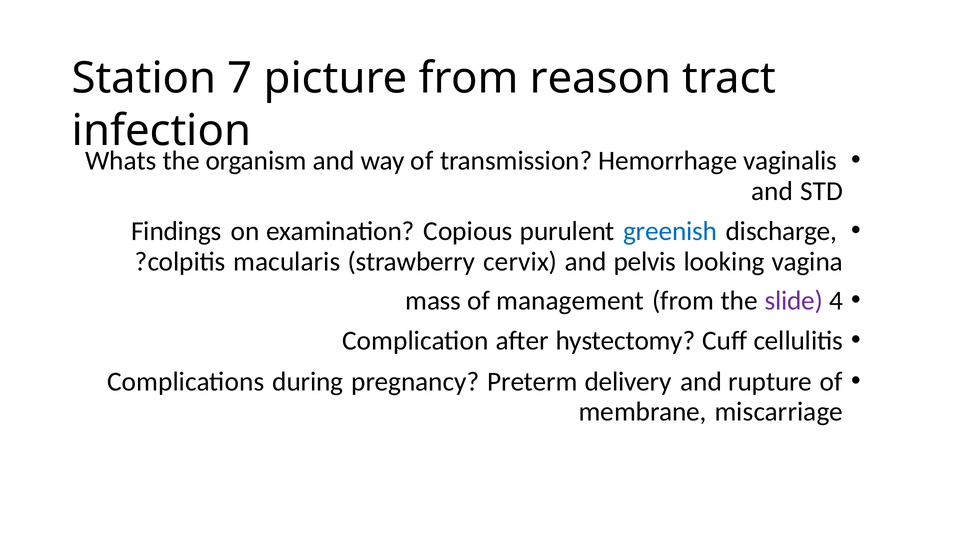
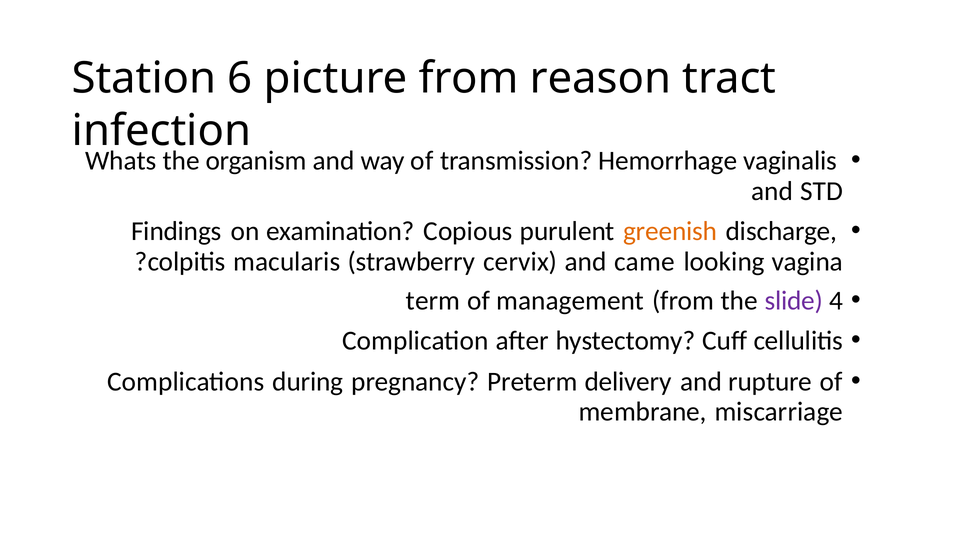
7: 7 -> 6
greenish colour: blue -> orange
pelvis: pelvis -> came
mass: mass -> term
